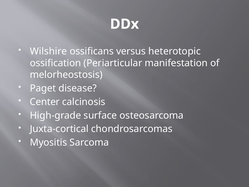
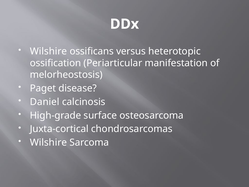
Center: Center -> Daniel
Myositis at (48, 142): Myositis -> Wilshire
